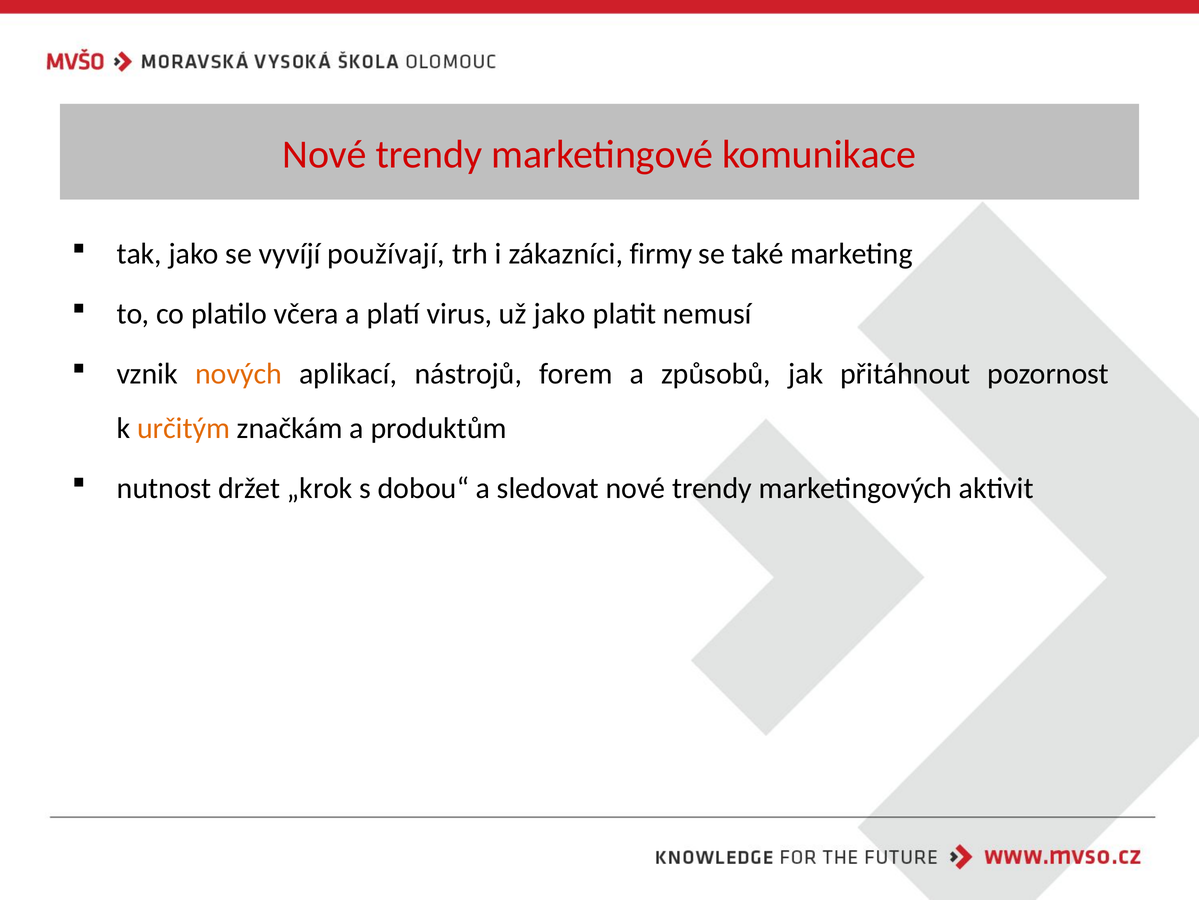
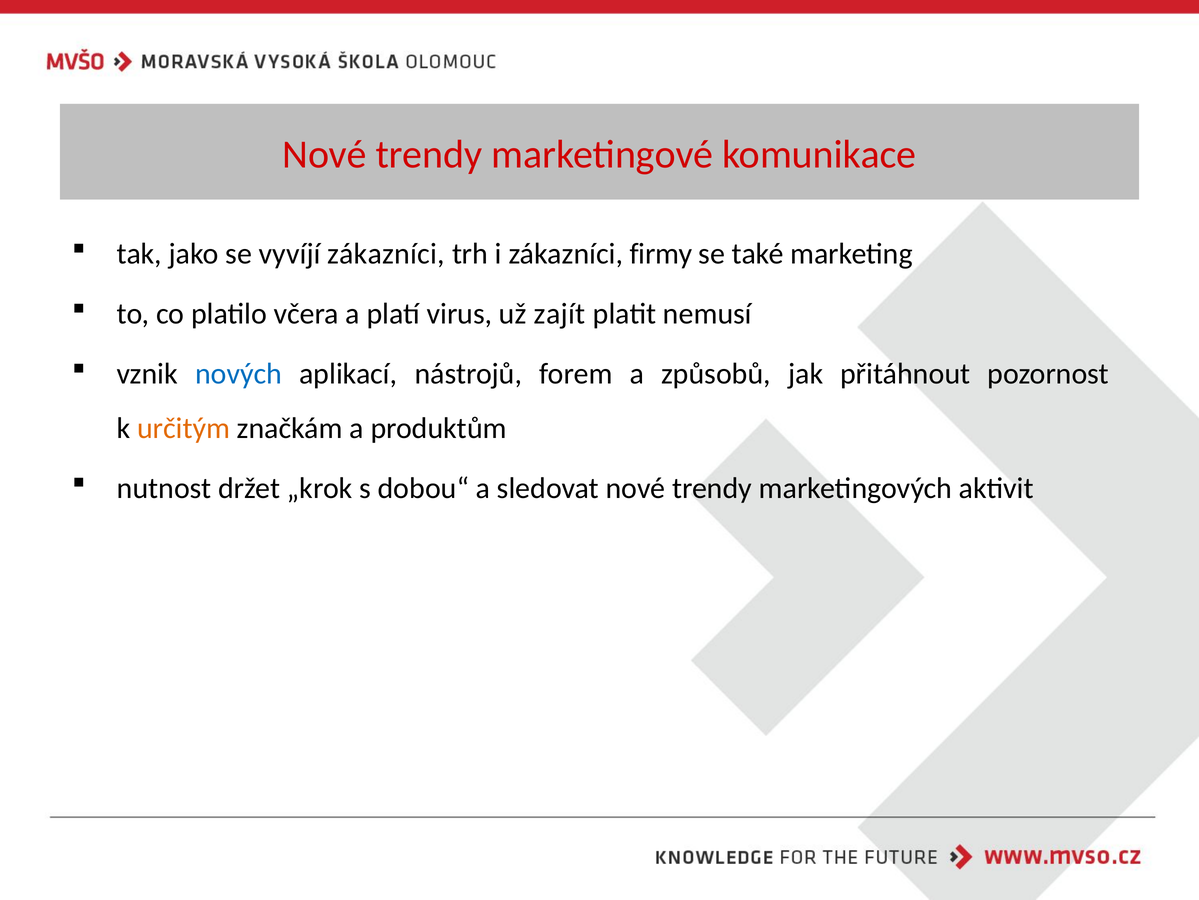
vyvíjí používají: používají -> zákazníci
už jako: jako -> zajít
nových colour: orange -> blue
